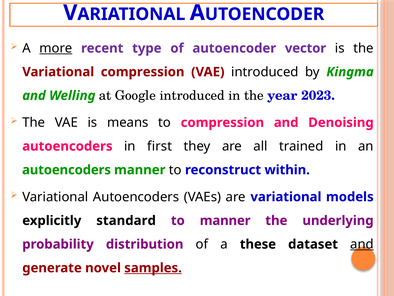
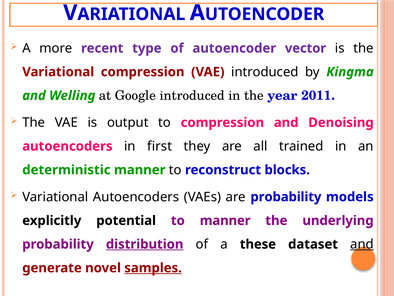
more underline: present -> none
2023: 2023 -> 2011
means: means -> output
autoencoders at (66, 170): autoencoders -> deterministic
within: within -> blocks
are variational: variational -> probability
standard: standard -> potential
distribution underline: none -> present
